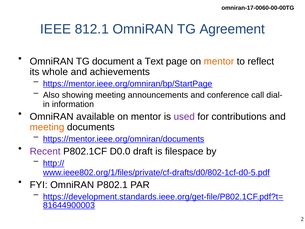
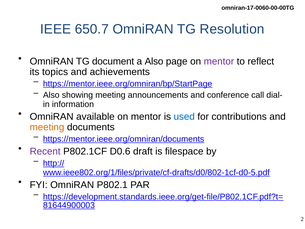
812.1: 812.1 -> 650.7
Agreement: Agreement -> Resolution
a Text: Text -> Also
mentor at (219, 61) colour: orange -> purple
whole: whole -> topics
used colour: purple -> blue
D0.0: D0.0 -> D0.6
